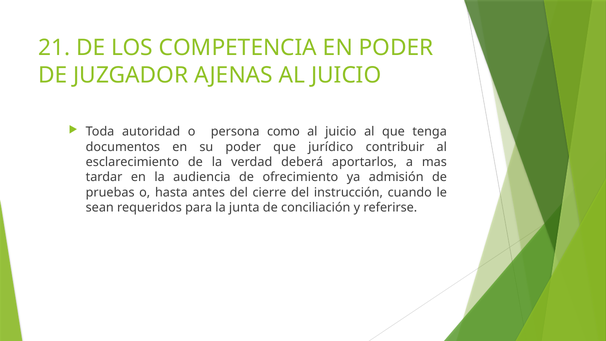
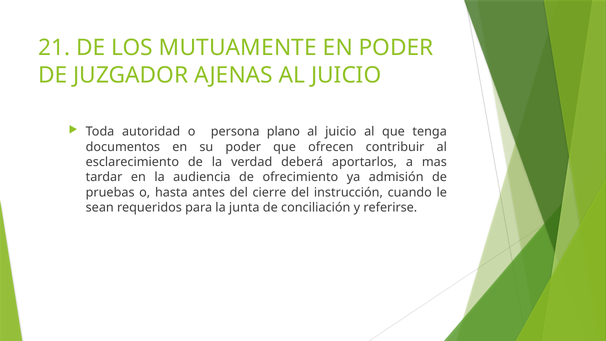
COMPETENCIA: COMPETENCIA -> MUTUAMENTE
como: como -> plano
jurídico: jurídico -> ofrecen
